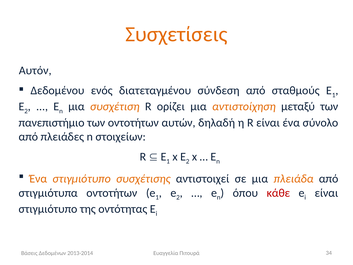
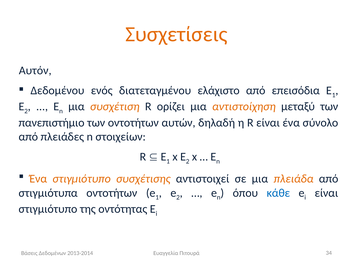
σύνδεση: σύνδεση -> ελάχιστο
σταθμούς: σταθμούς -> επεισόδια
κάθε colour: red -> blue
